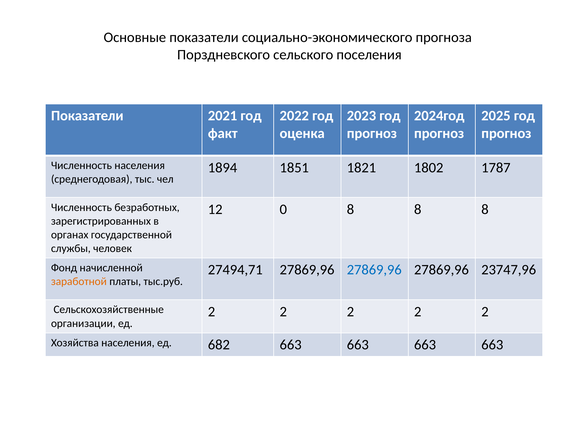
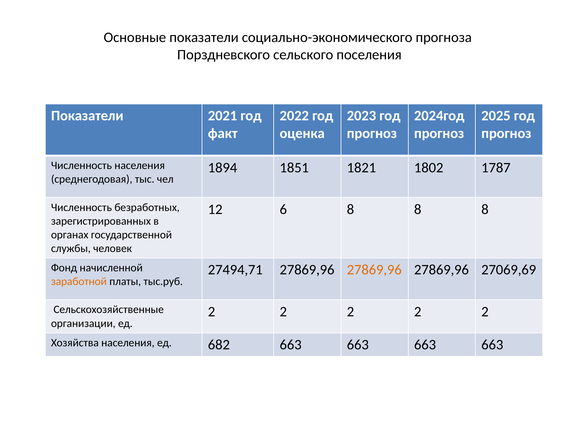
0: 0 -> 6
27869,96 at (374, 270) colour: blue -> orange
23747,96: 23747,96 -> 27069,69
